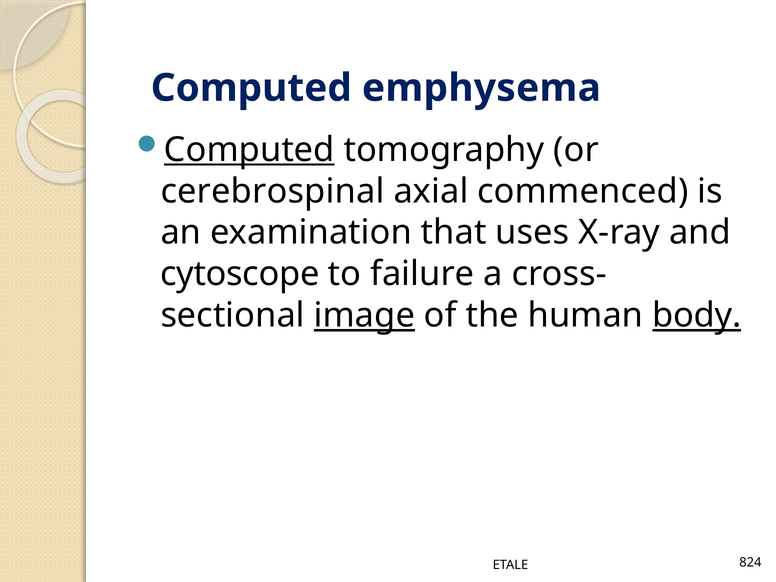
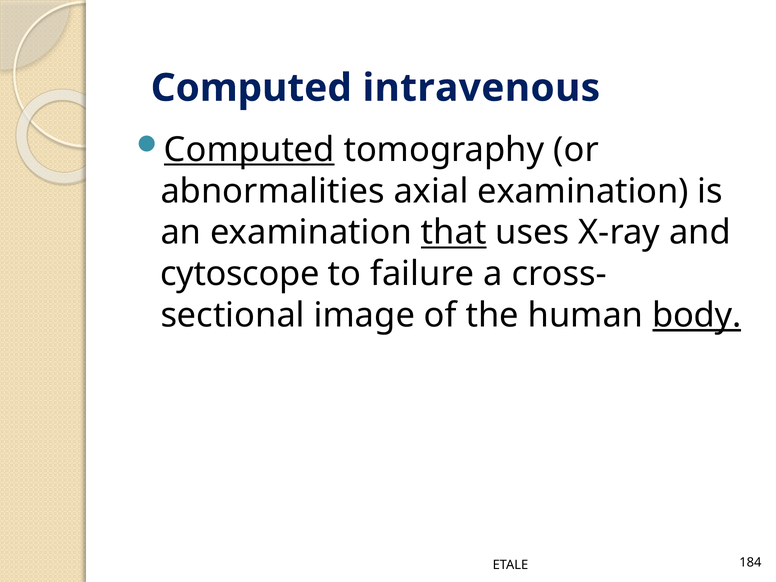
emphysema: emphysema -> intravenous
cerebrospinal: cerebrospinal -> abnormalities
axial commenced: commenced -> examination
that underline: none -> present
image underline: present -> none
824: 824 -> 184
